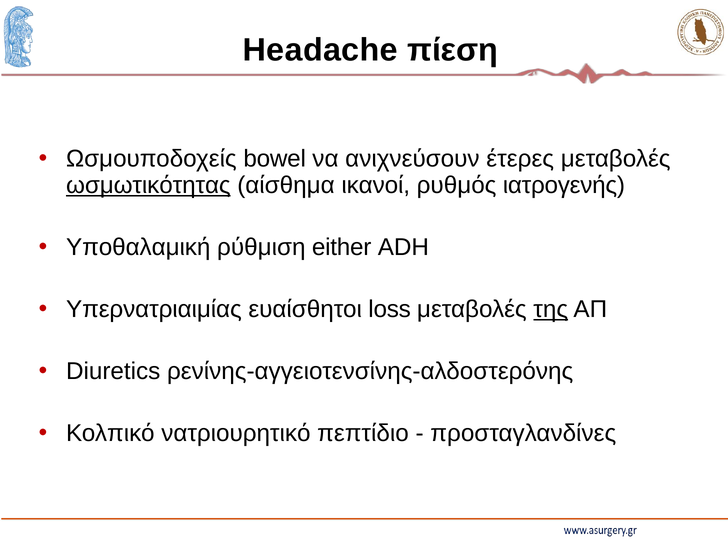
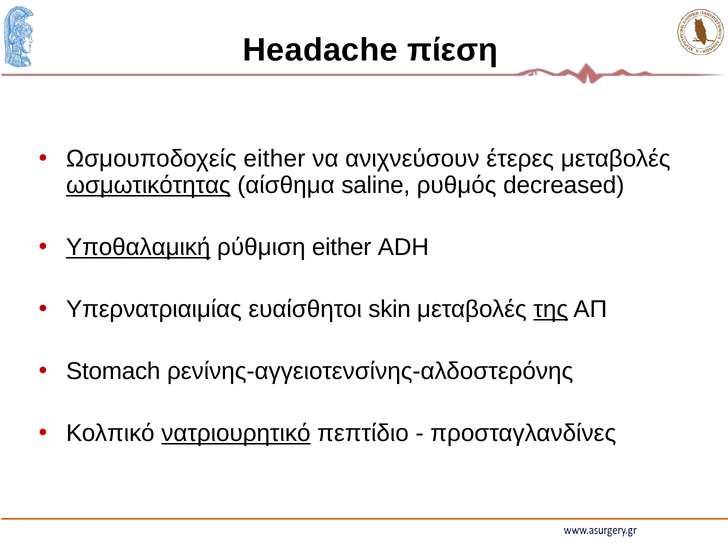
Ωσμουποδοχείς bowel: bowel -> either
ικανοί: ικανοί -> saline
ιατρογενής: ιατρογενής -> decreased
Υποθαλαμική underline: none -> present
loss: loss -> skin
Diuretics: Diuretics -> Stomach
νατριουρητικό underline: none -> present
